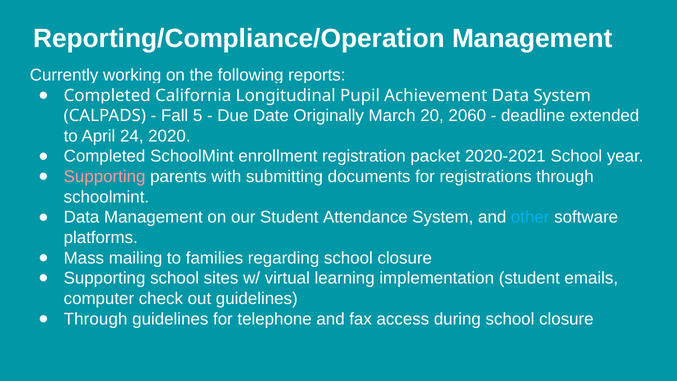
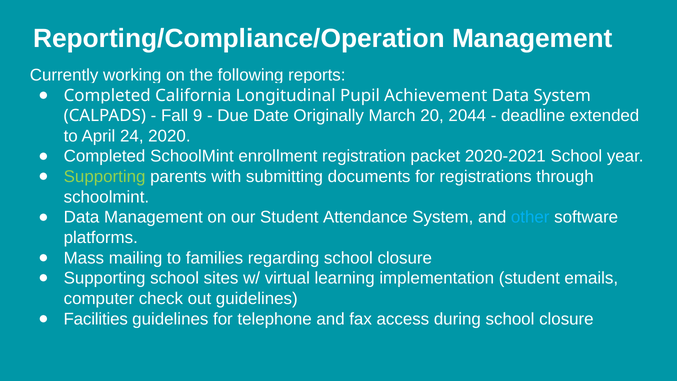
5: 5 -> 9
2060: 2060 -> 2044
Supporting at (105, 177) colour: pink -> light green
Through at (96, 319): Through -> Facilities
